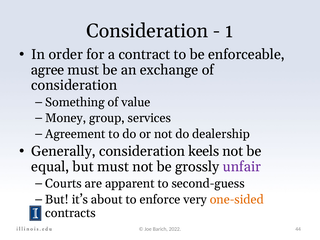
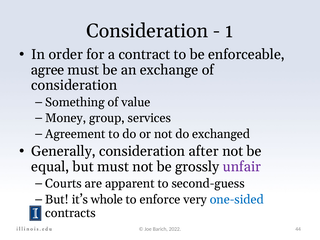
dealership: dealership -> exchanged
keels: keels -> after
about: about -> whole
one-sided colour: orange -> blue
